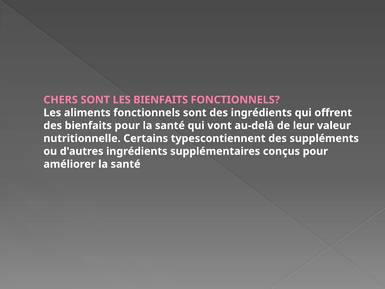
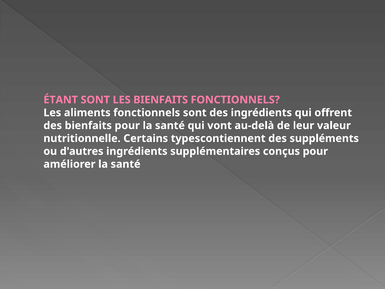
CHERS: CHERS -> ÉTANT
